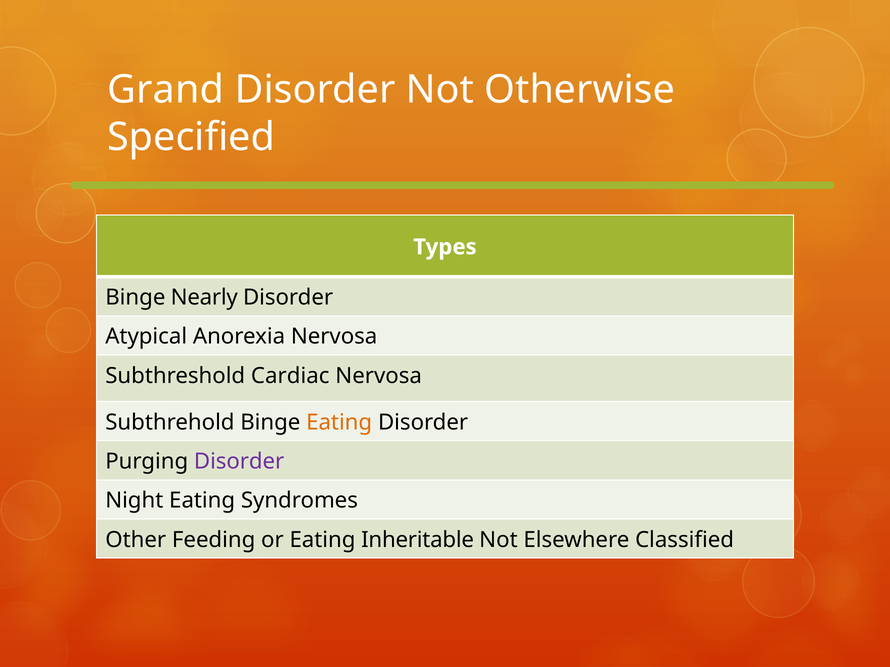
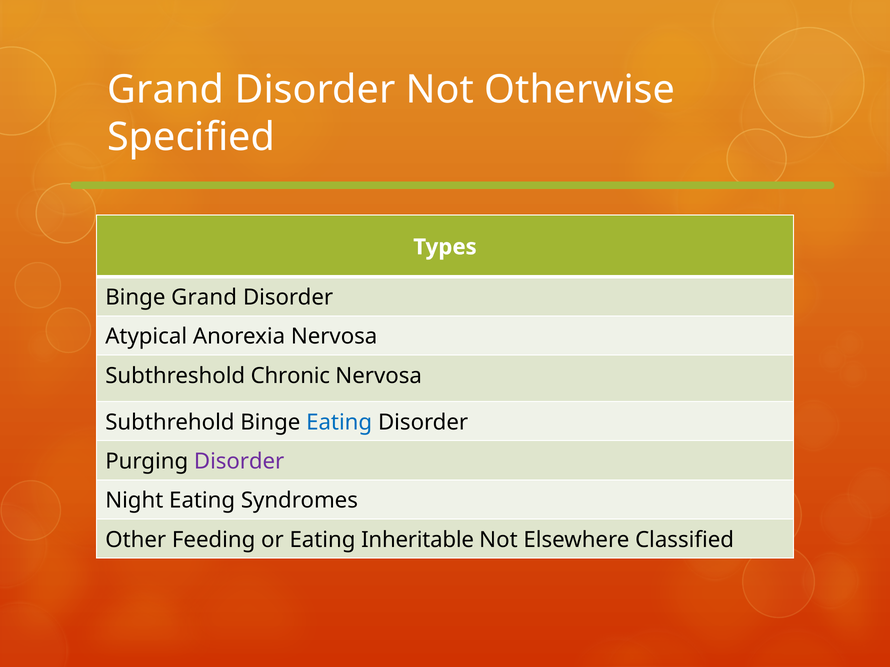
Binge Nearly: Nearly -> Grand
Cardiac: Cardiac -> Chronic
Eating at (339, 423) colour: orange -> blue
